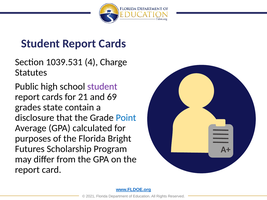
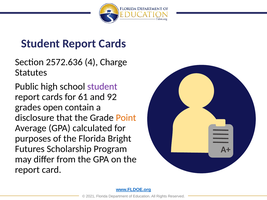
1039.531: 1039.531 -> 2572.636
21: 21 -> 61
69: 69 -> 92
state: state -> open
Point colour: blue -> orange
